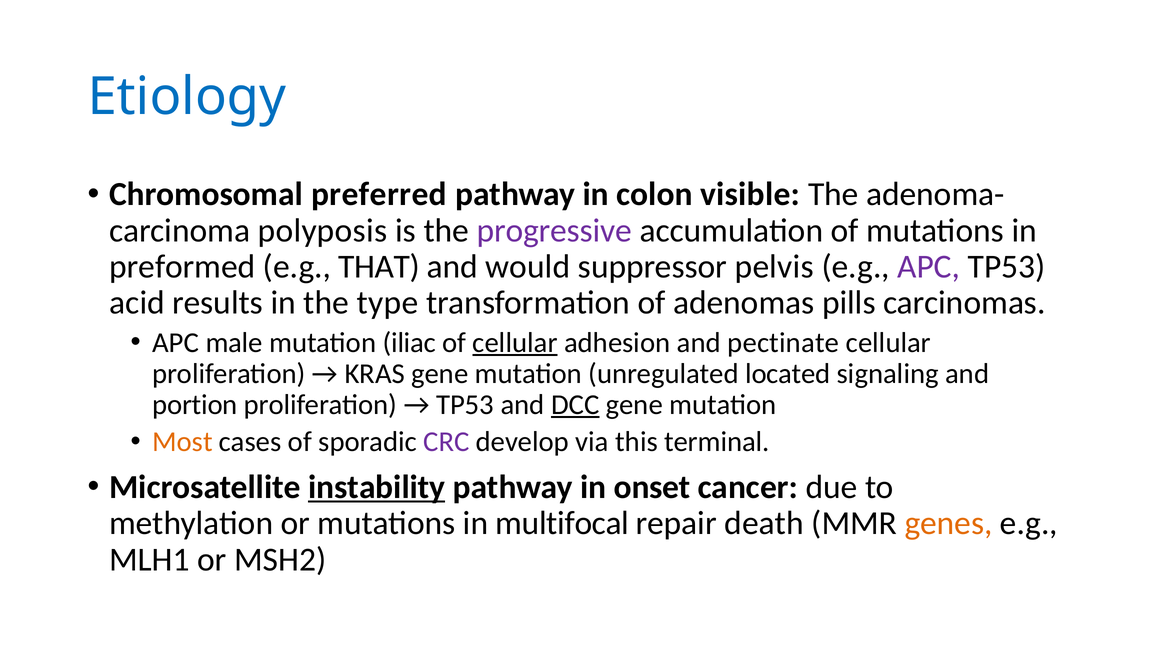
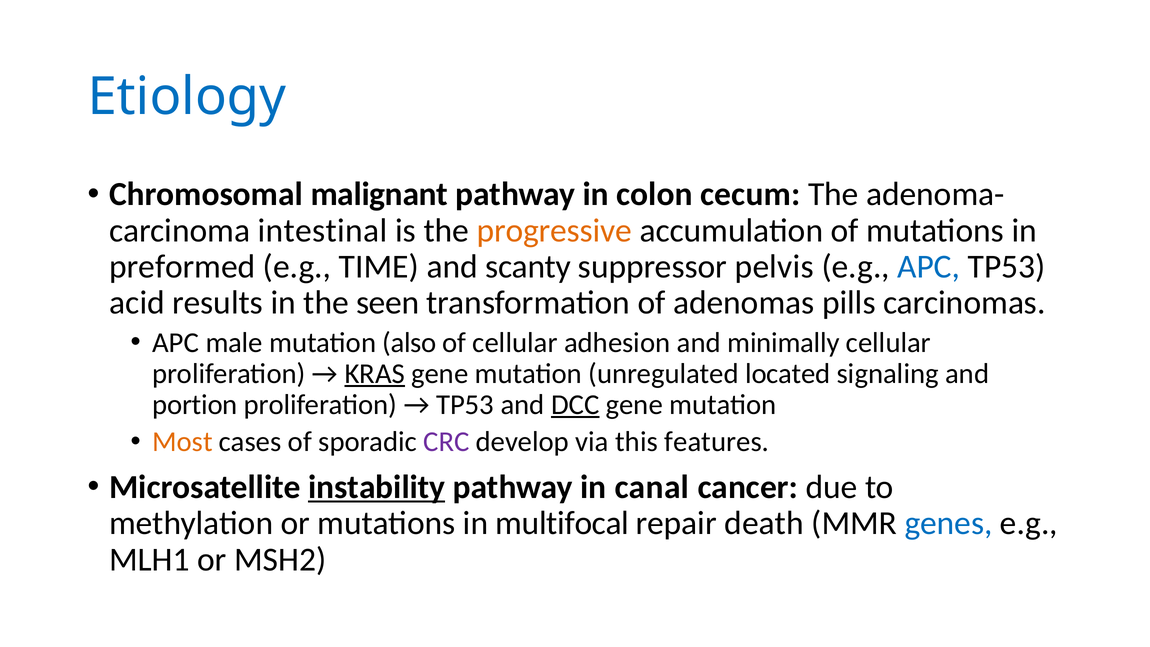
preferred: preferred -> malignant
visible: visible -> cecum
polyposis: polyposis -> intestinal
progressive colour: purple -> orange
THAT: THAT -> TIME
would: would -> scanty
APC at (929, 267) colour: purple -> blue
type: type -> seen
iliac: iliac -> also
cellular at (515, 343) underline: present -> none
pectinate: pectinate -> minimally
KRAS underline: none -> present
terminal: terminal -> features
onset: onset -> canal
genes colour: orange -> blue
